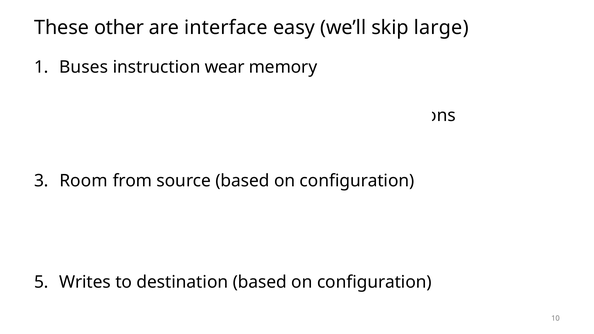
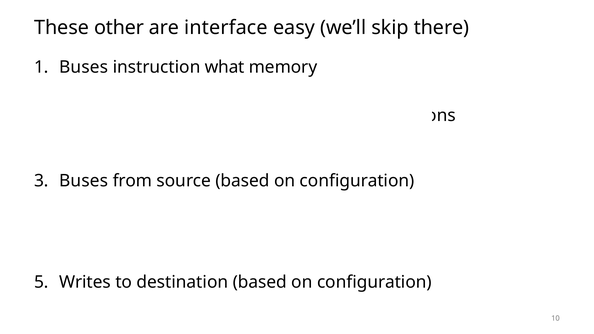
large: large -> there
wear: wear -> what
Room at (84, 181): Room -> Buses
